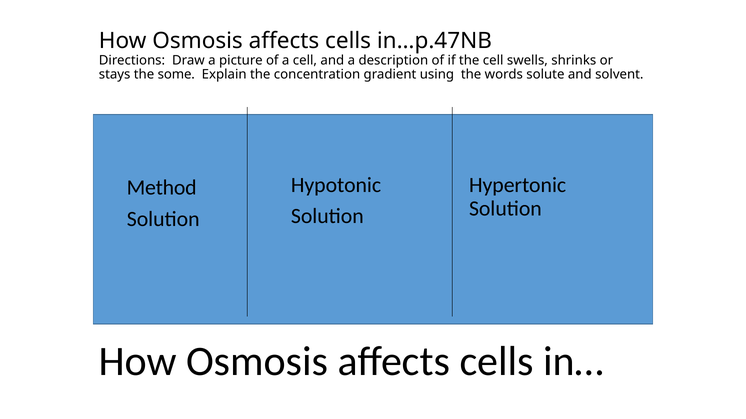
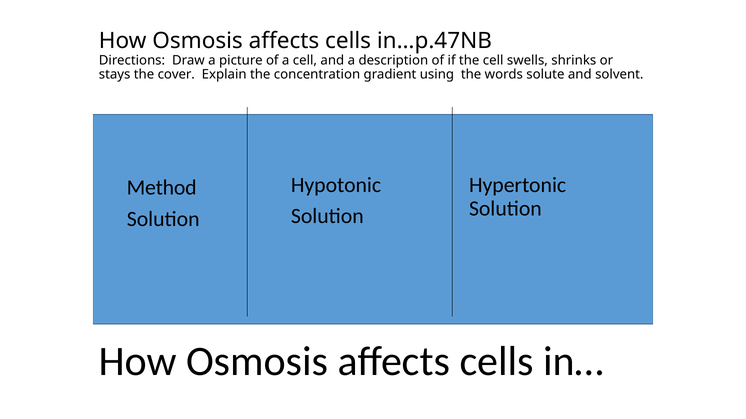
some: some -> cover
